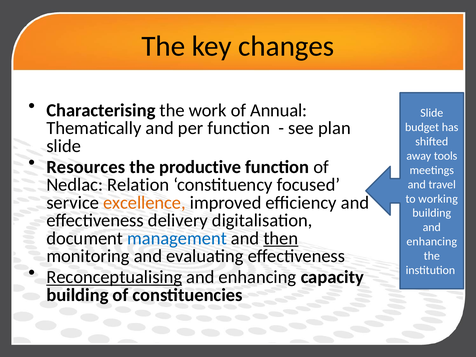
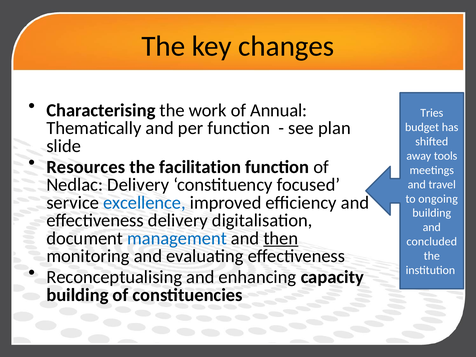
Slide at (432, 113): Slide -> Tries
productive: productive -> facilitation
Nedlac Relation: Relation -> Delivery
working: working -> ongoing
excellence colour: orange -> blue
enhancing at (432, 242): enhancing -> concluded
Reconceptualising underline: present -> none
